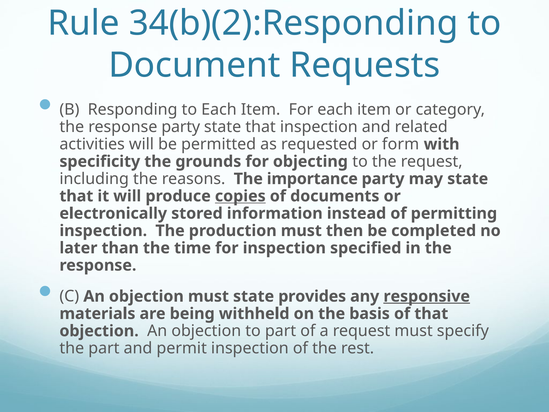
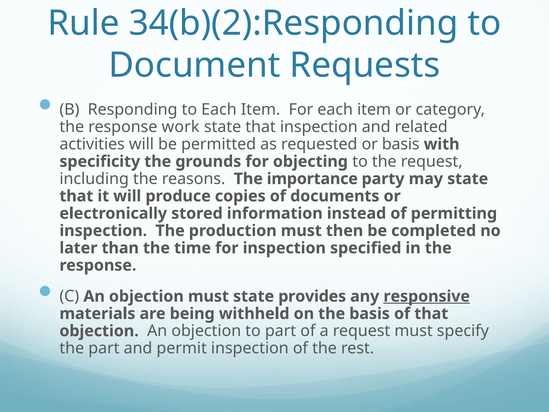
response party: party -> work
or form: form -> basis
copies underline: present -> none
